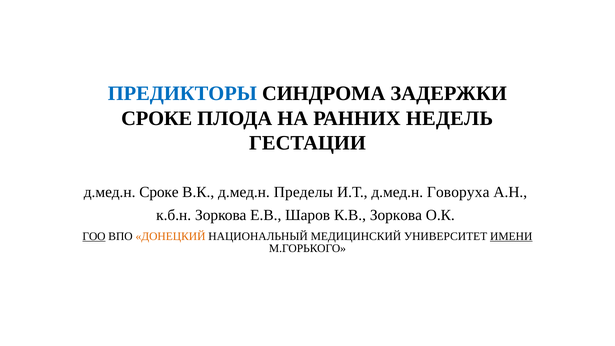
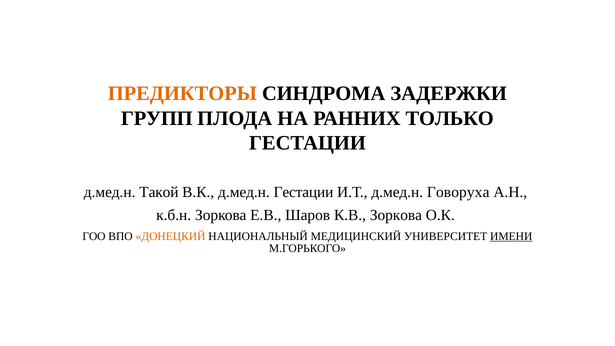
ПРЕДИКТОРЫ colour: blue -> orange
СРОКЕ at (157, 118): СРОКЕ -> ГРУПП
НЕДЕЛЬ: НЕДЕЛЬ -> ТОЛЬКО
д.мед.н Сроке: Сроке -> Такой
д.мед.н Пределы: Пределы -> Гестации
ГОО underline: present -> none
